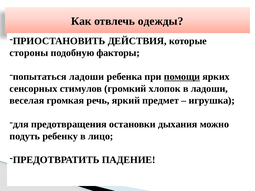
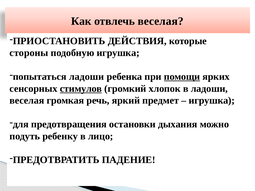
отвлечь одежды: одежды -> веселая
подобную факторы: факторы -> игрушка
стимулов underline: none -> present
